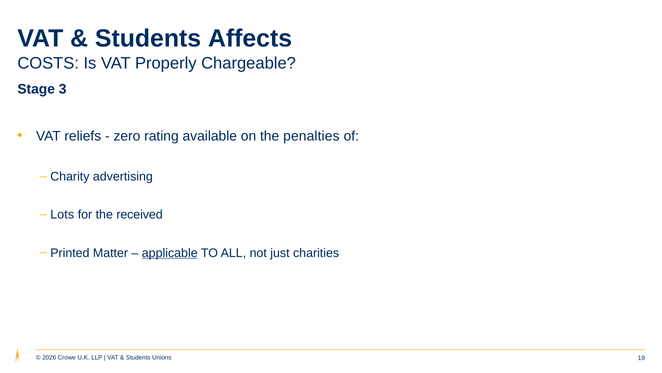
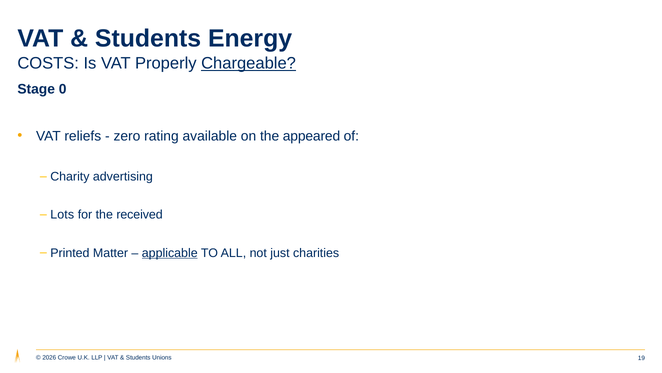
Affects: Affects -> Energy
Chargeable underline: none -> present
3: 3 -> 0
penalties: penalties -> appeared
